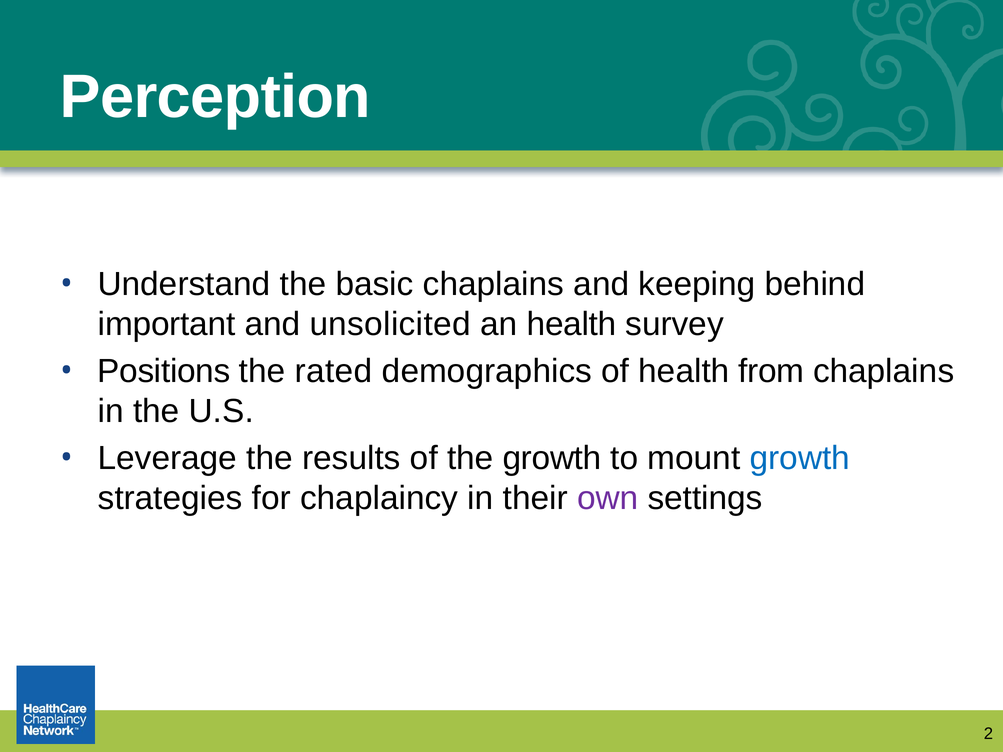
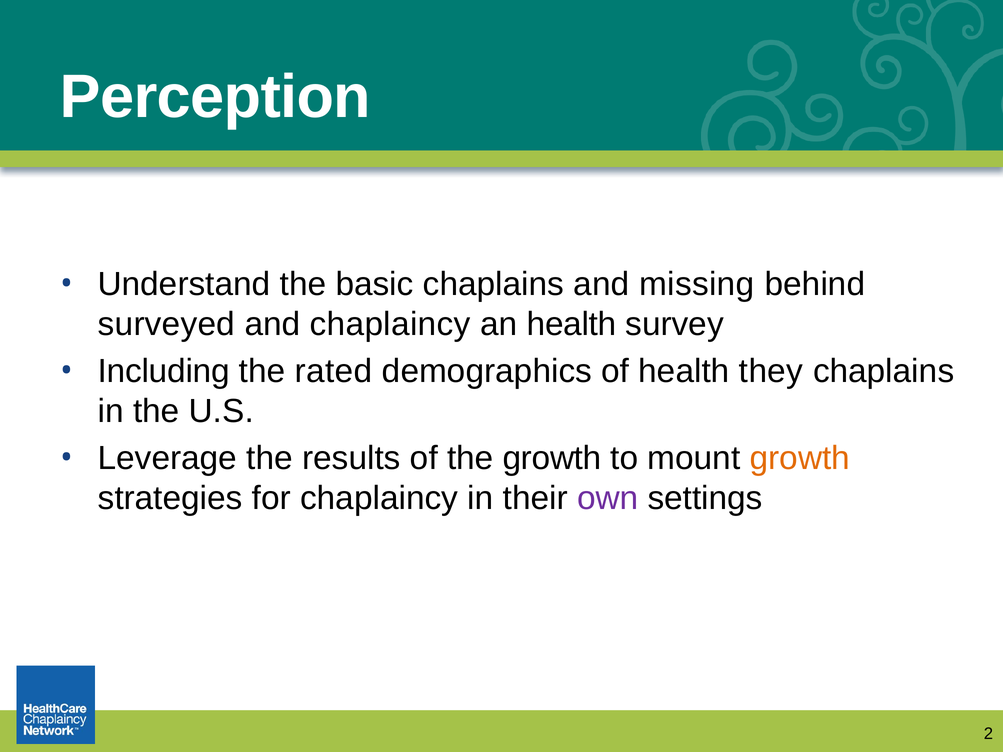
keeping: keeping -> missing
important: important -> surveyed
and unsolicited: unsolicited -> chaplaincy
Positions: Positions -> Including
from: from -> they
growth at (800, 458) colour: blue -> orange
